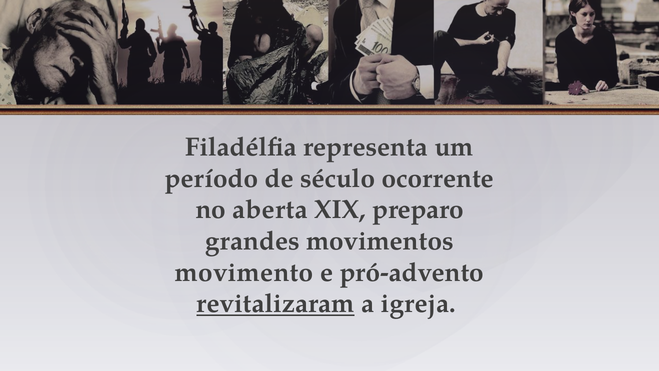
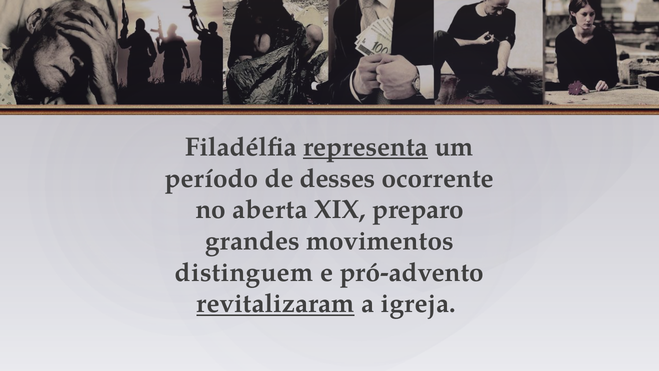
representa underline: none -> present
século: século -> desses
movimento: movimento -> distinguem
